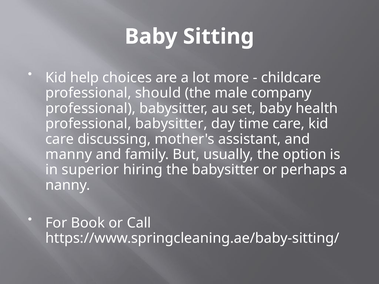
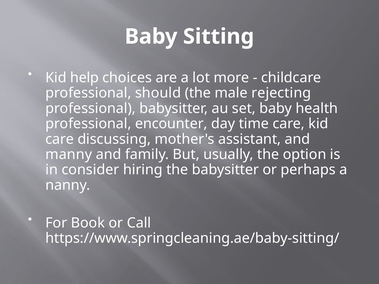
company: company -> rejecting
babysitter at (171, 124): babysitter -> encounter
superior: superior -> consider
